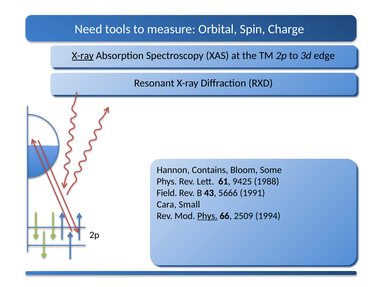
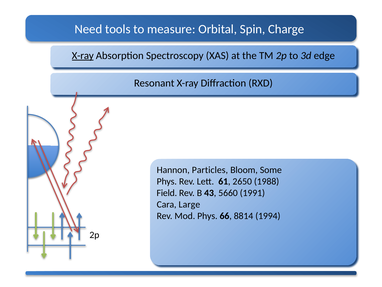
Contains: Contains -> Particles
9425: 9425 -> 2650
5666: 5666 -> 5660
Small: Small -> Large
Phys at (207, 216) underline: present -> none
2509: 2509 -> 8814
